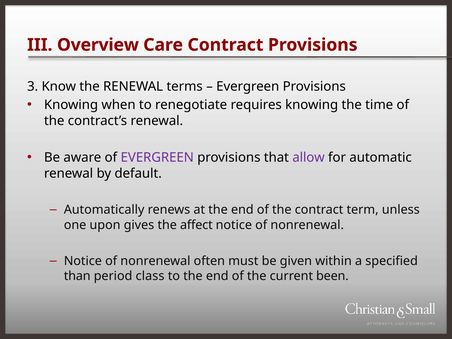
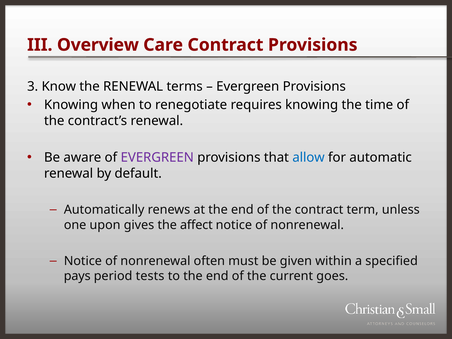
allow colour: purple -> blue
than: than -> pays
class: class -> tests
been: been -> goes
